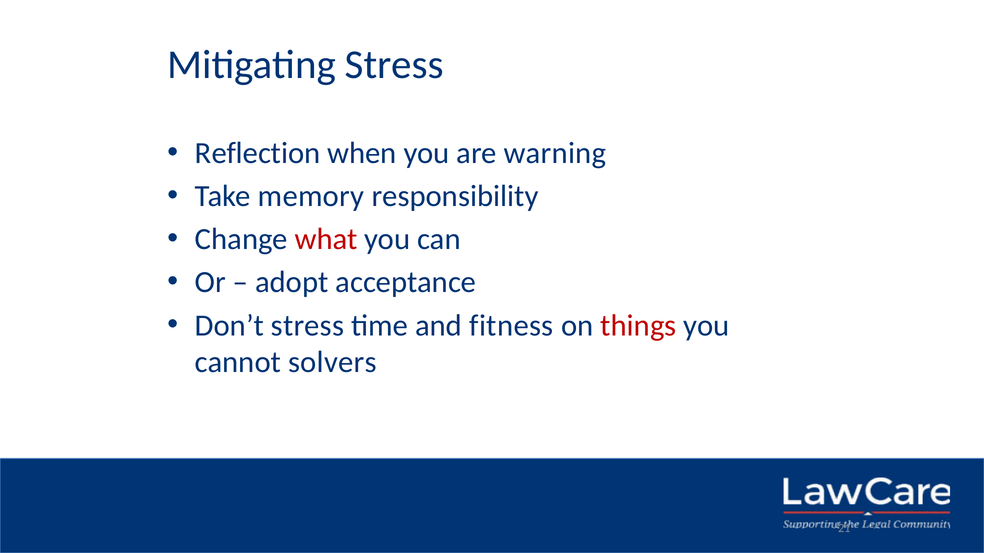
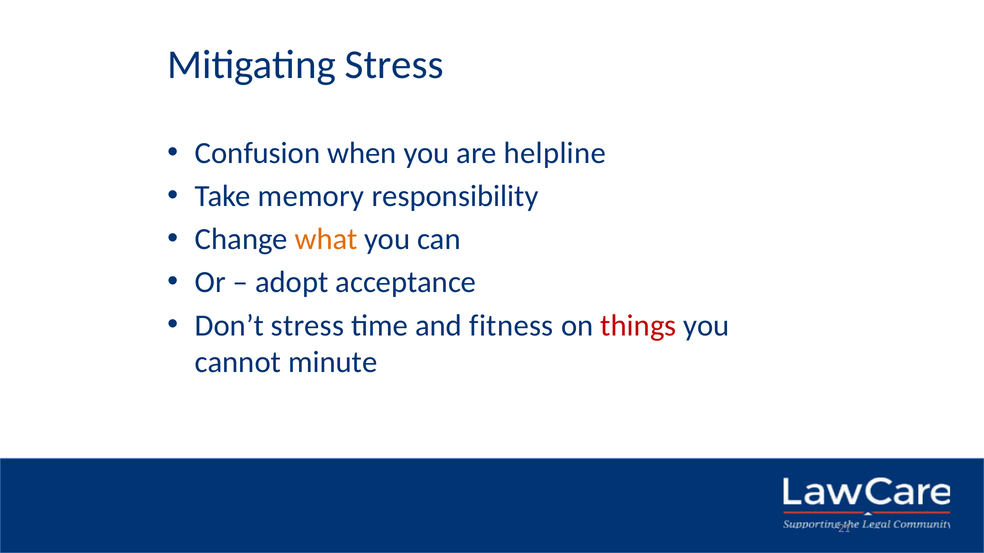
Reflection: Reflection -> Confusion
warning: warning -> helpline
what colour: red -> orange
solvers: solvers -> minute
